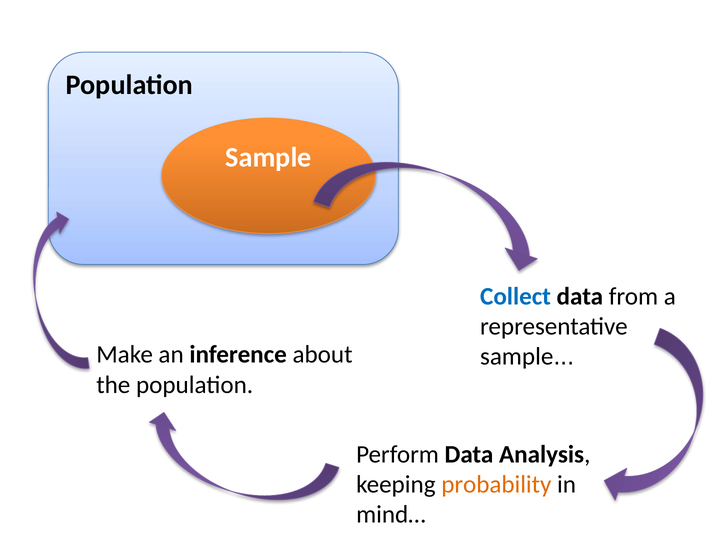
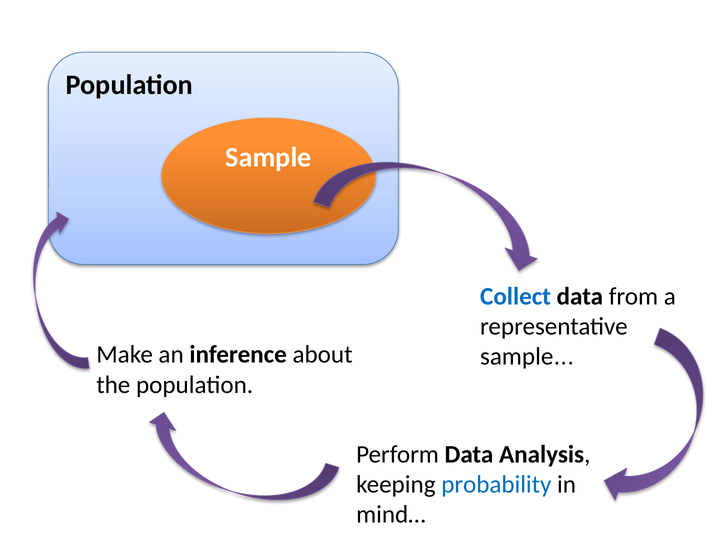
probability colour: orange -> blue
